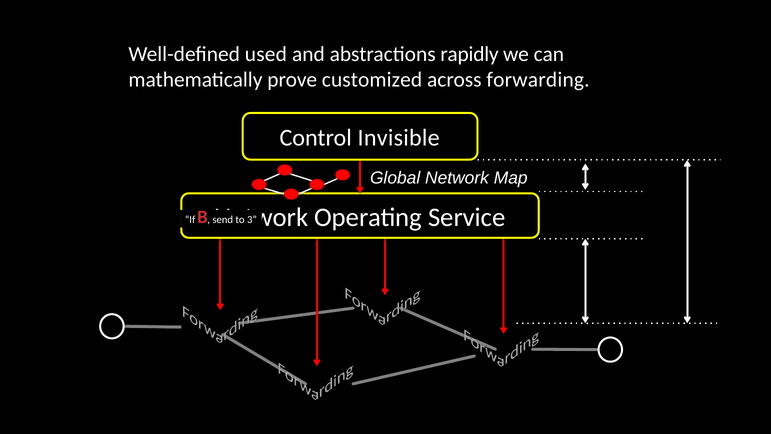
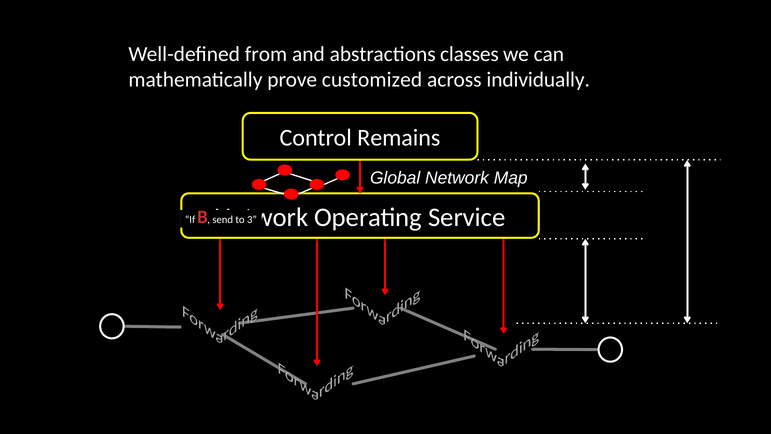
used: used -> from
rapidly: rapidly -> classes
forwarding: forwarding -> individually
Invisible: Invisible -> Remains
